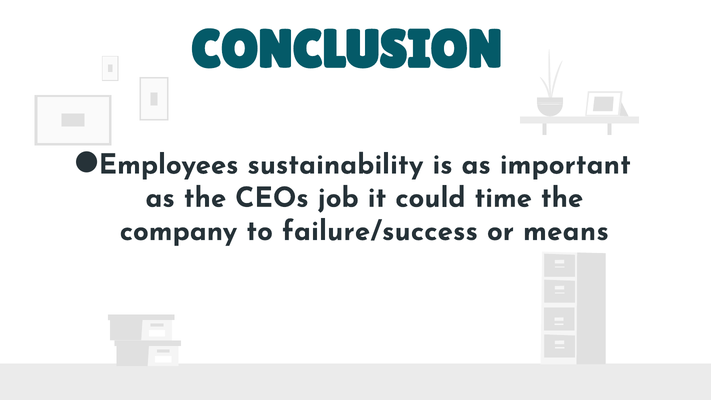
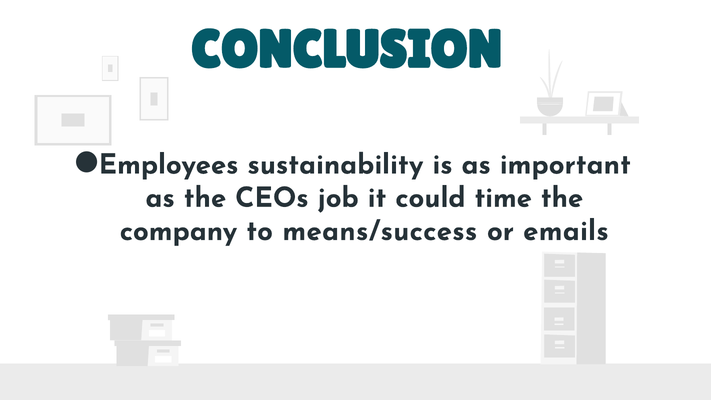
failure/success: failure/success -> means/success
means: means -> emails
